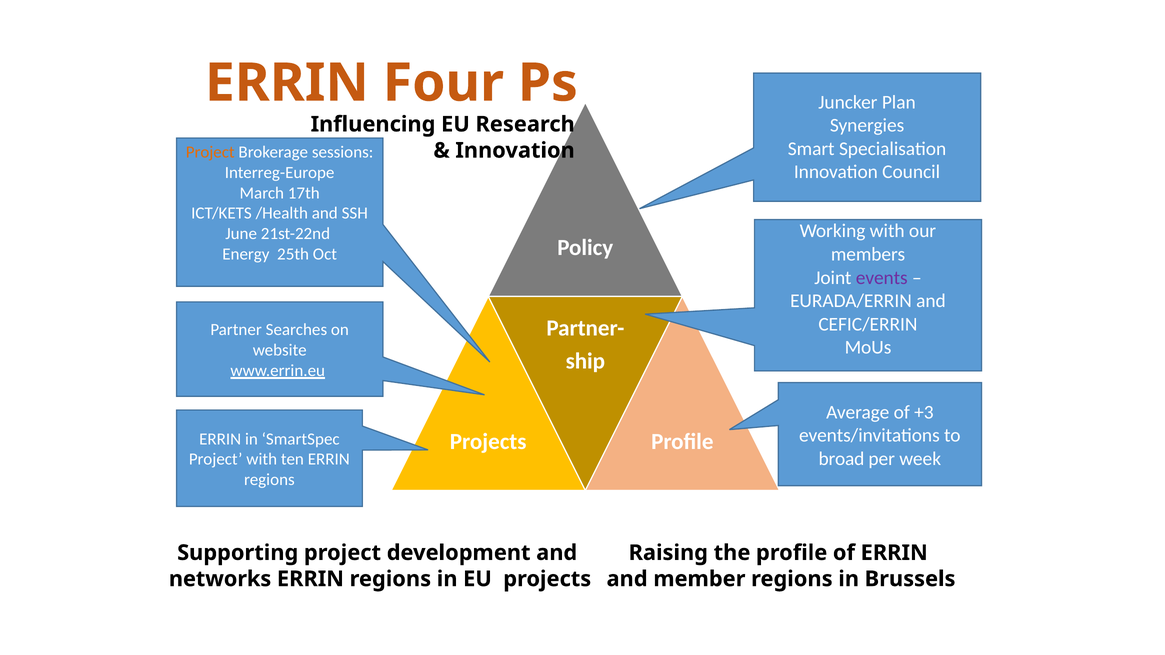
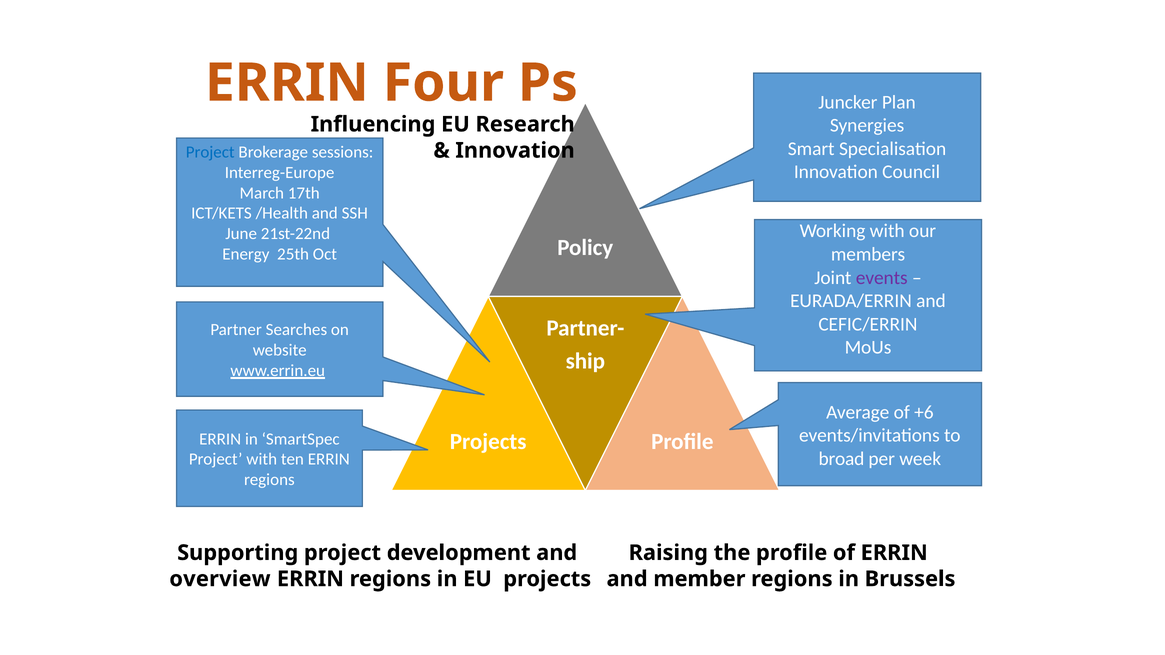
Project at (210, 152) colour: orange -> blue
+3: +3 -> +6
networks: networks -> overview
